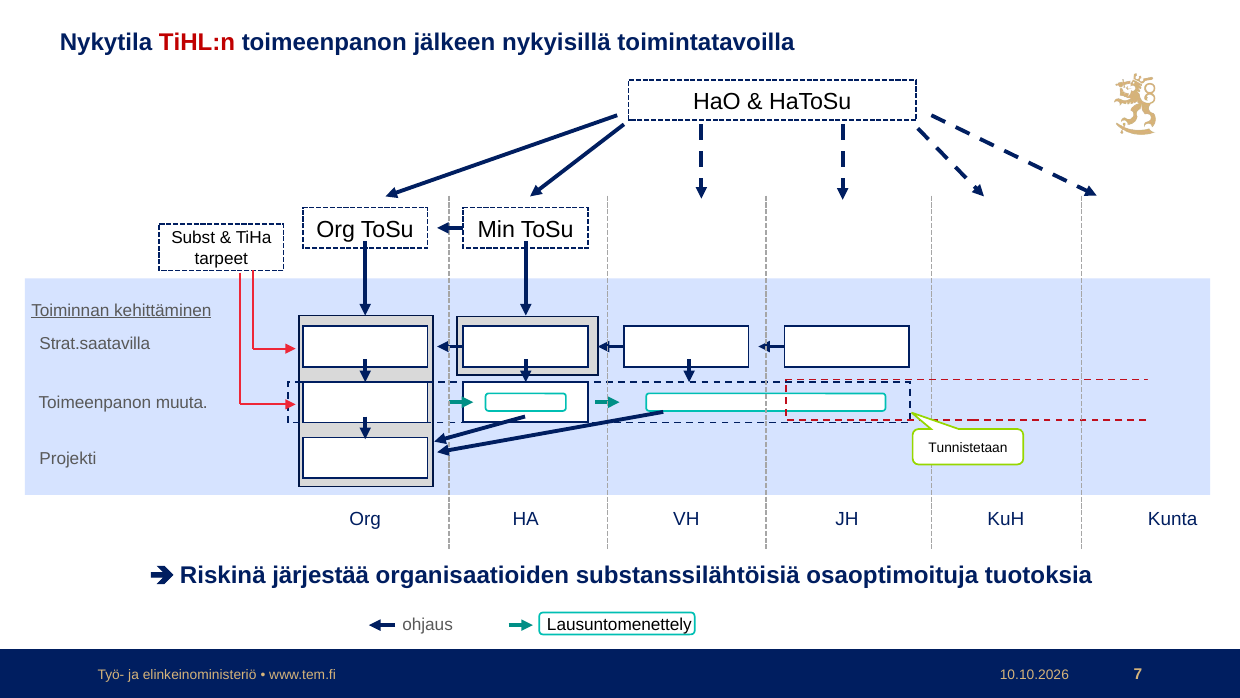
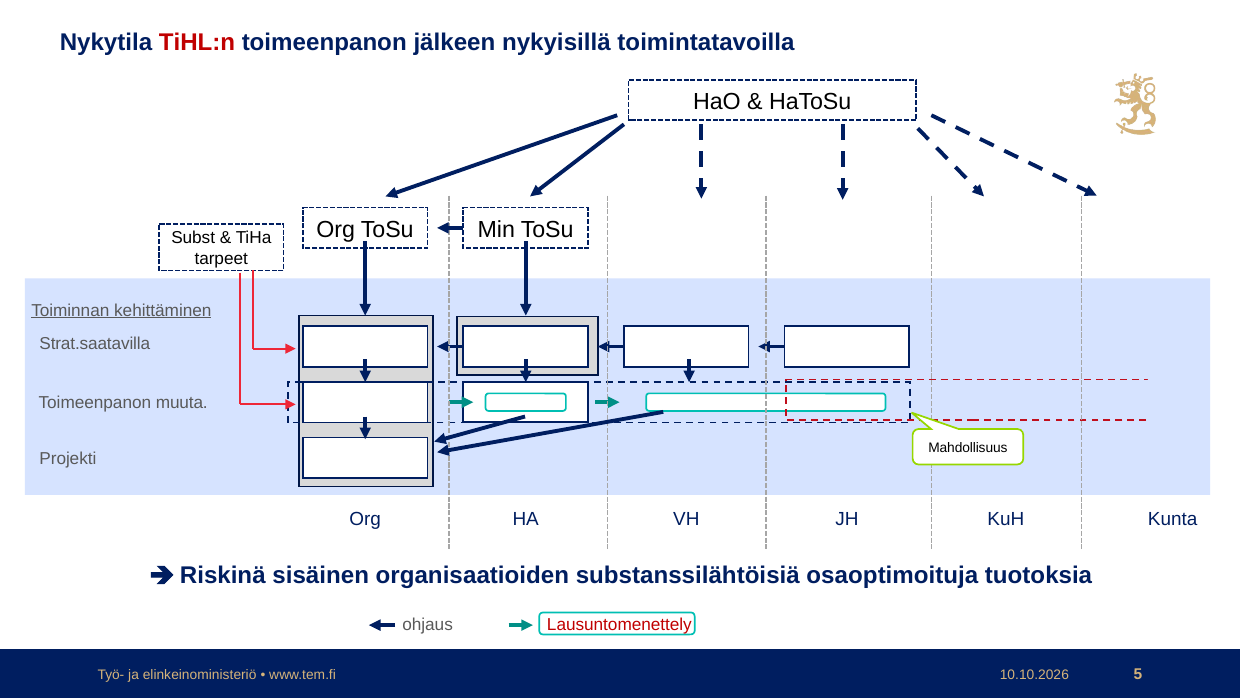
Tunnistetaan: Tunnistetaan -> Mahdollisuus
järjestää: järjestää -> sisäinen
Lausuntomenettely colour: black -> red
7: 7 -> 5
